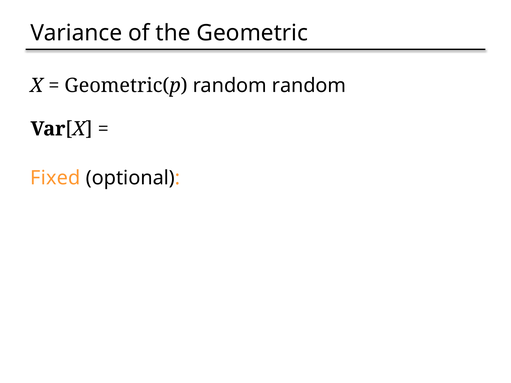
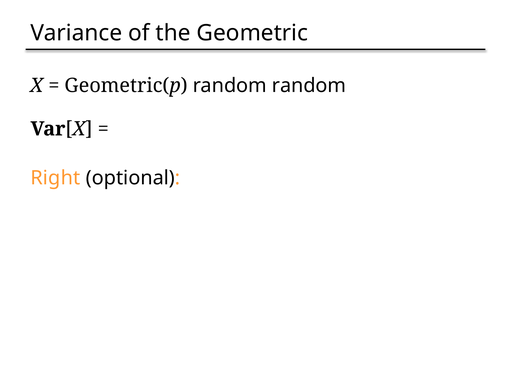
Fixed: Fixed -> Right
